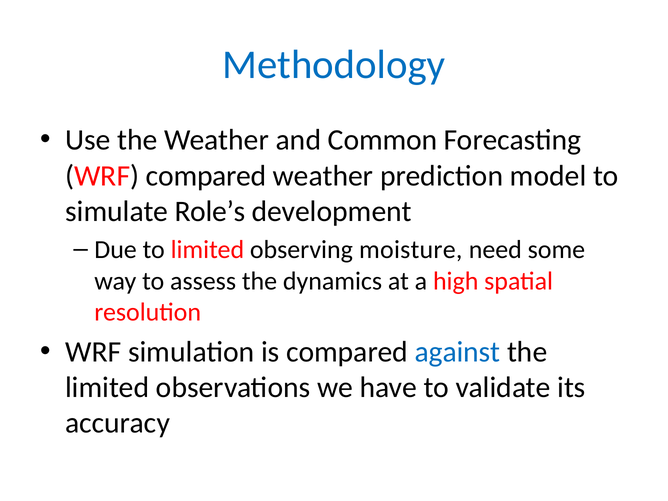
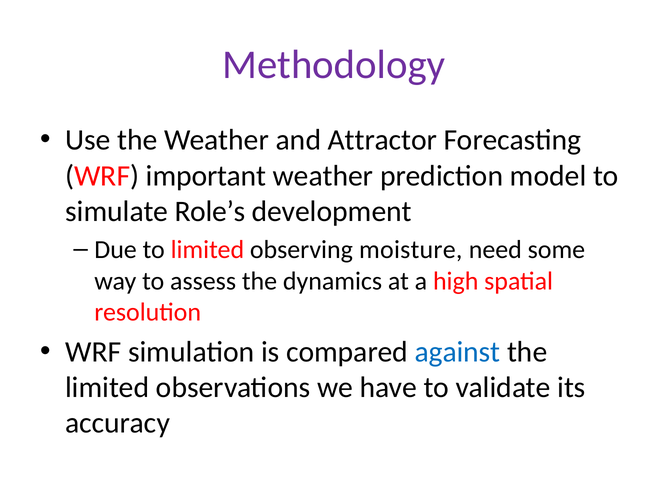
Methodology colour: blue -> purple
Common: Common -> Attractor
WRF compared: compared -> important
